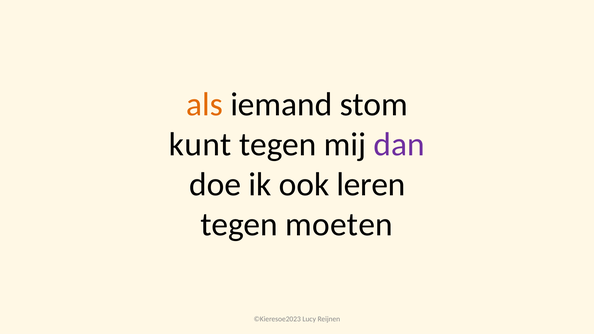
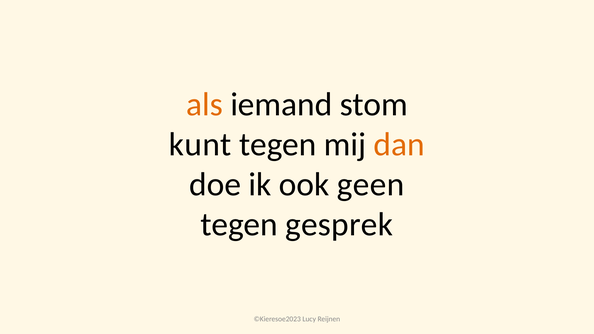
dan colour: purple -> orange
leren: leren -> geen
moeten: moeten -> gesprek
